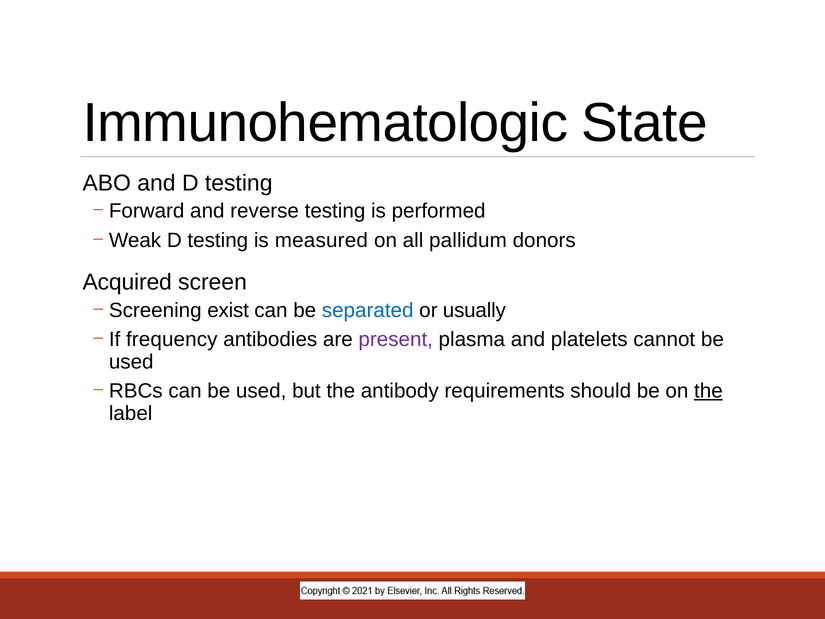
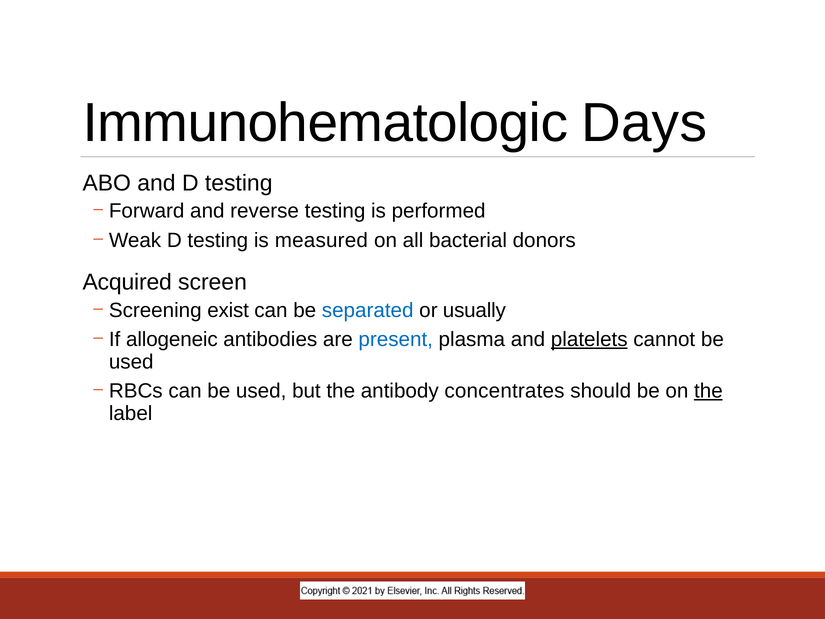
State: State -> Days
pallidum: pallidum -> bacterial
frequency: frequency -> allogeneic
present colour: purple -> blue
platelets underline: none -> present
requirements: requirements -> concentrates
